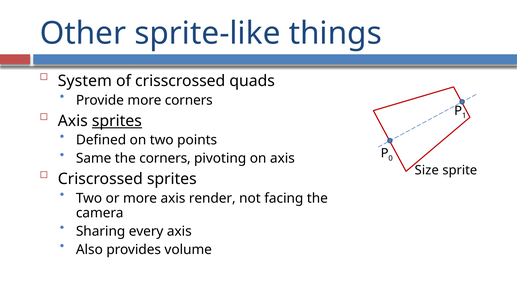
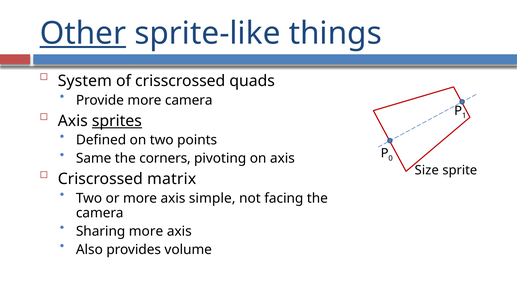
Other underline: none -> present
more corners: corners -> camera
Criscrossed sprites: sprites -> matrix
render: render -> simple
Sharing every: every -> more
